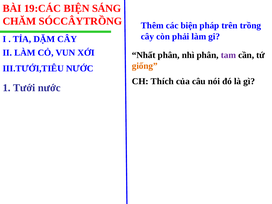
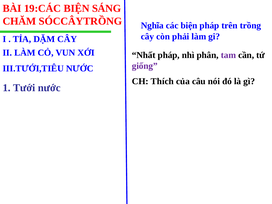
Thêm: Thêm -> Nghĩa
Nhất phân: phân -> pháp
giống colour: orange -> purple
